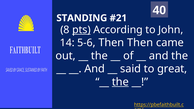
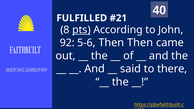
STANDING: STANDING -> FULFILLED
14 at (67, 43): 14 -> 92
great: great -> there
the at (120, 82) underline: present -> none
